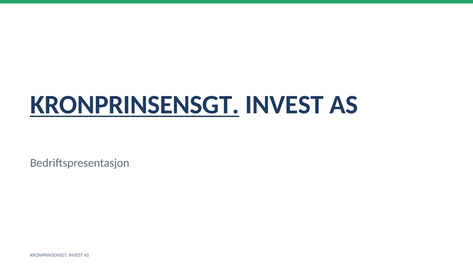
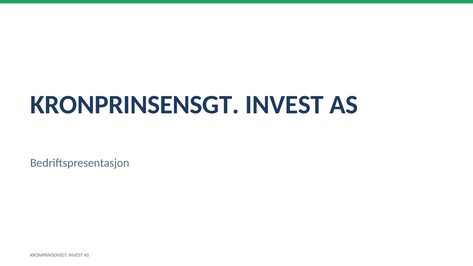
KRONPRINSENSGT at (135, 105) underline: present -> none
